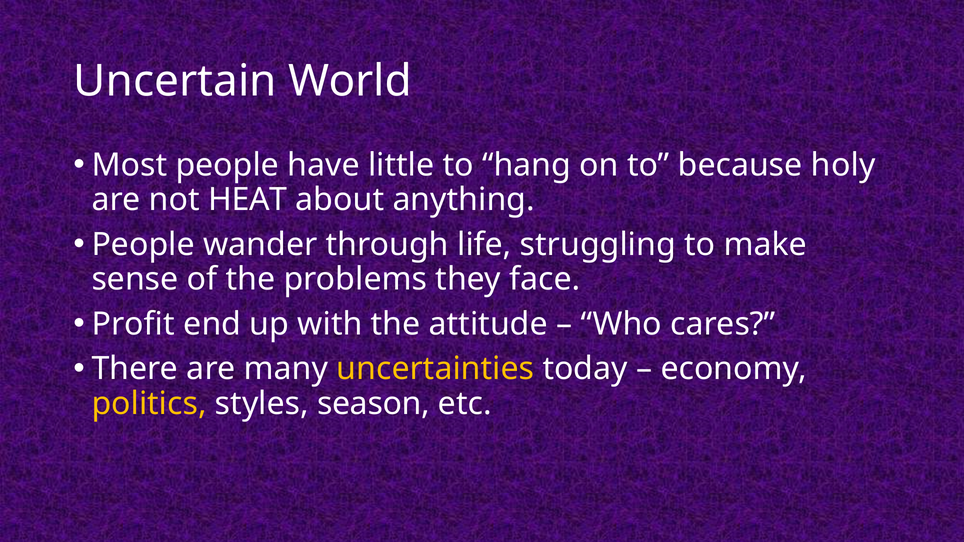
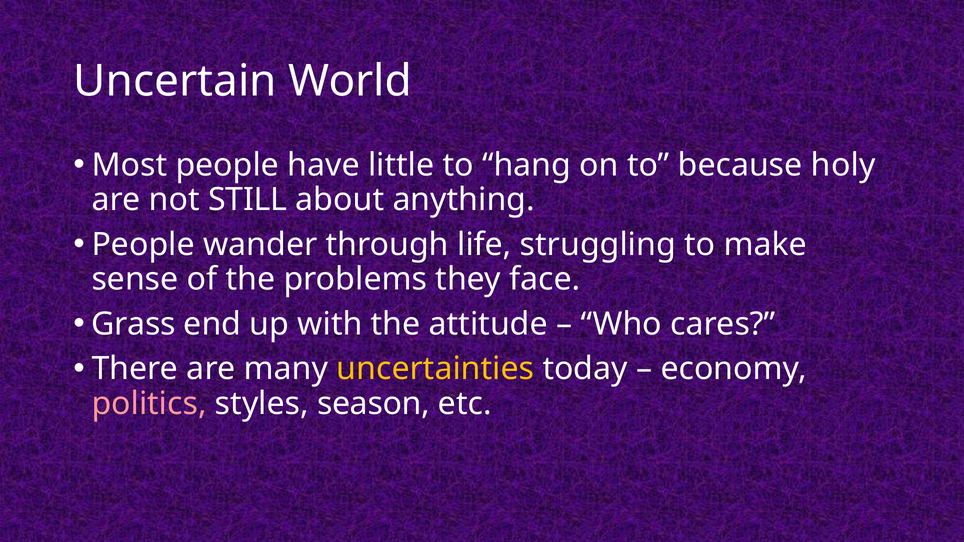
HEAT: HEAT -> STILL
Profit: Profit -> Grass
politics colour: yellow -> pink
